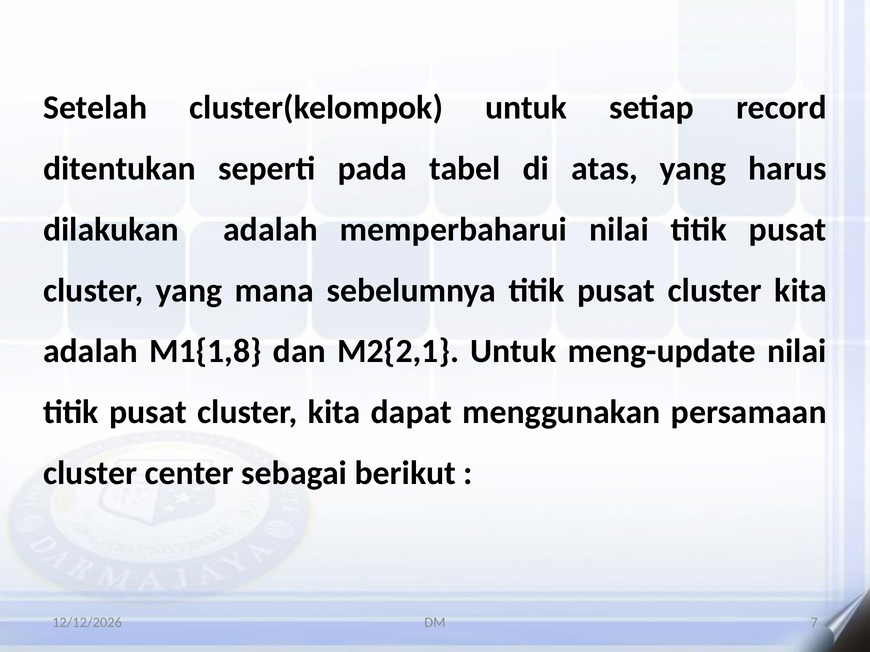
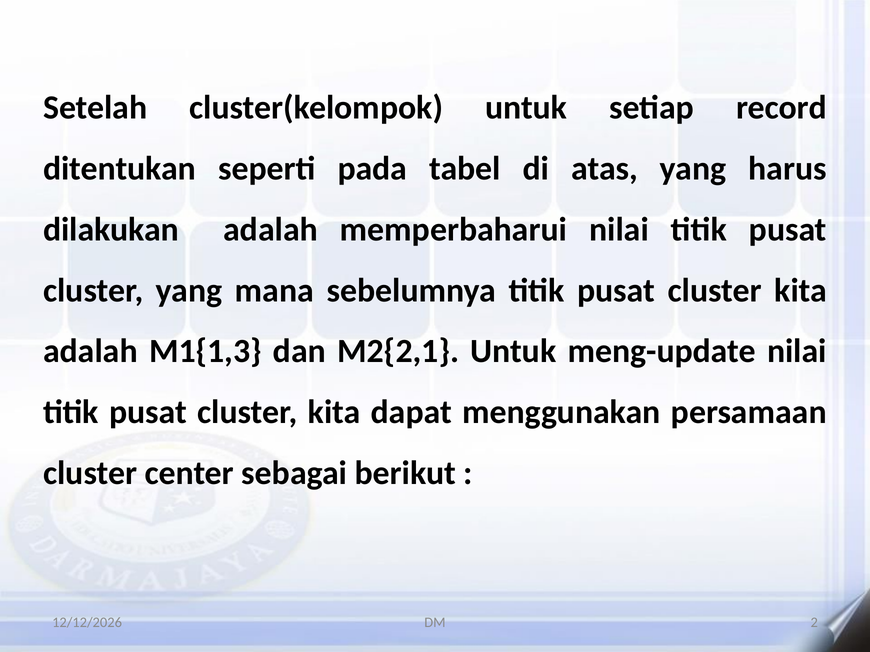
M1{1,8: M1{1,8 -> M1{1,3
7: 7 -> 2
